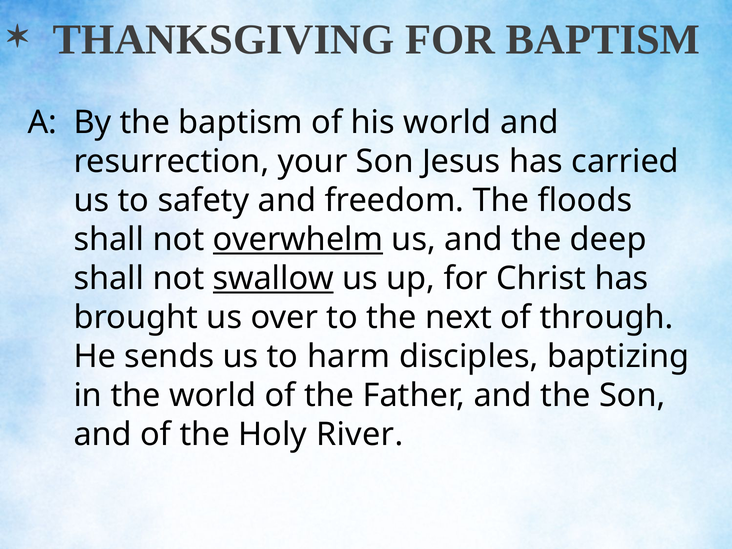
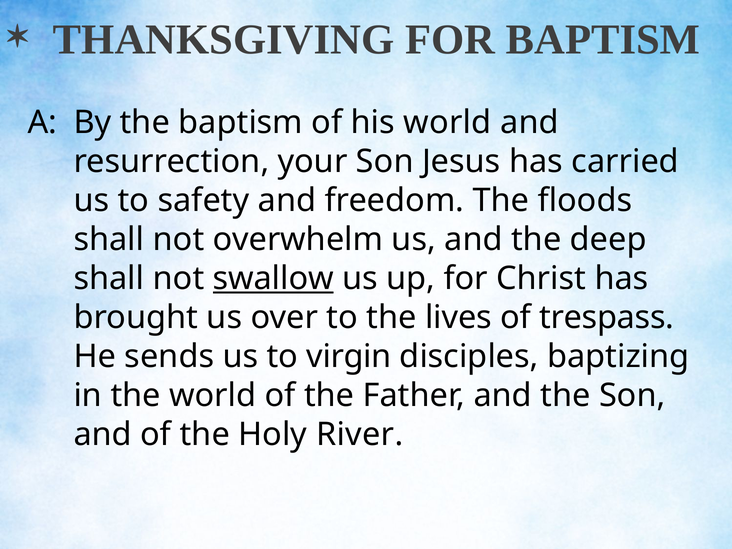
overwhelm underline: present -> none
next: next -> lives
through: through -> trespass
harm: harm -> virgin
